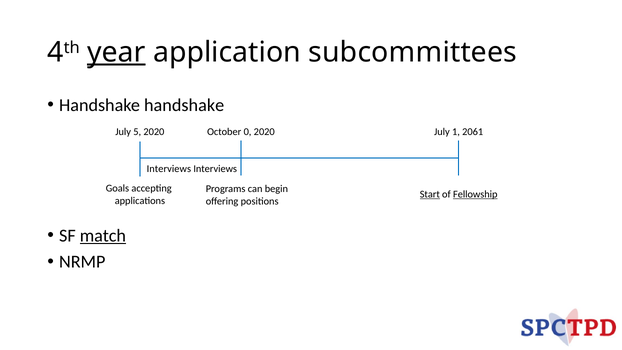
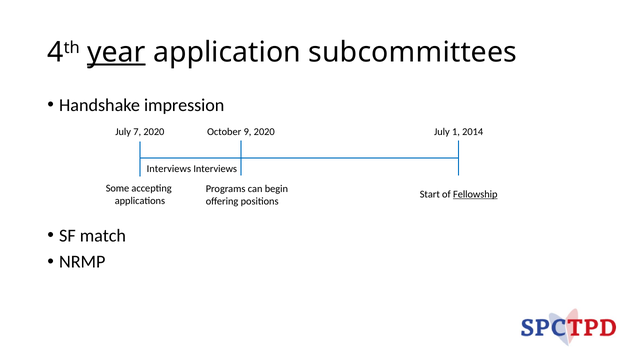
Handshake handshake: handshake -> impression
5: 5 -> 7
0: 0 -> 9
2061: 2061 -> 2014
Goals: Goals -> Some
Start underline: present -> none
match underline: present -> none
